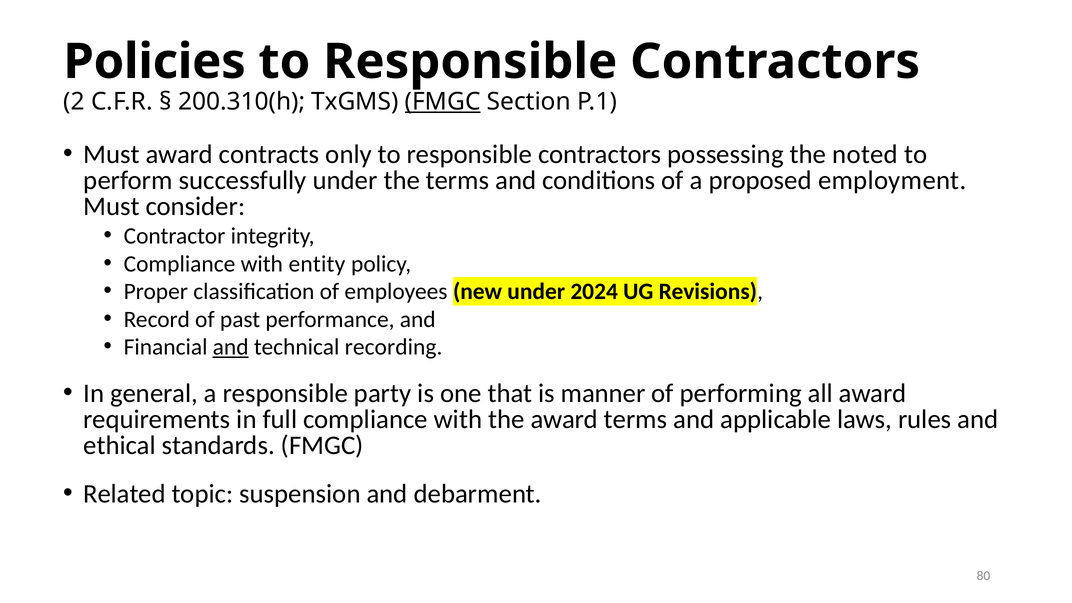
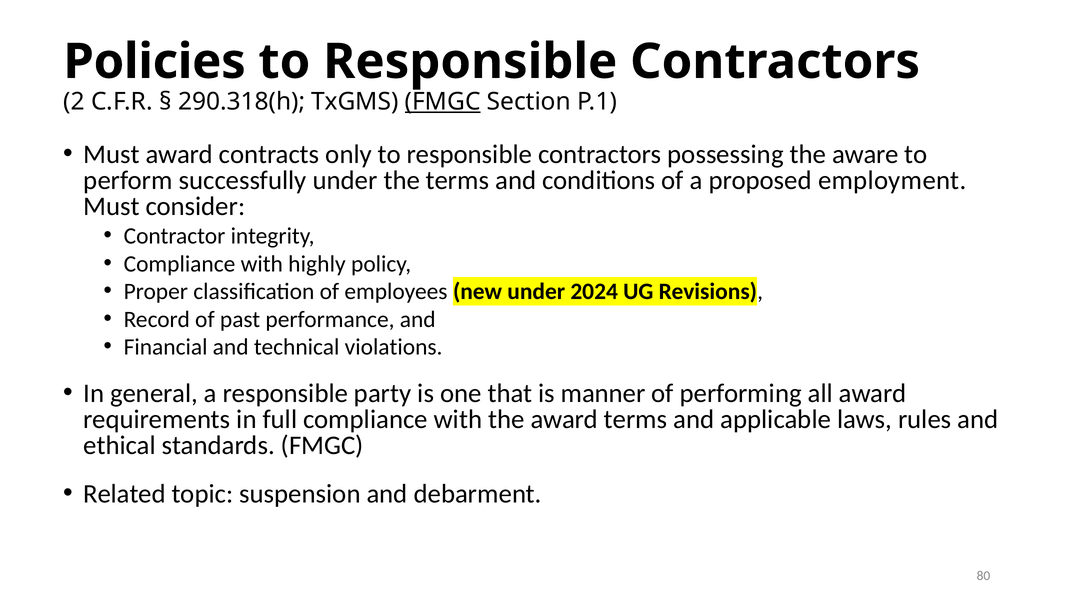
200.310(h: 200.310(h -> 290.318(h
noted: noted -> aware
entity: entity -> highly
and at (231, 347) underline: present -> none
recording: recording -> violations
